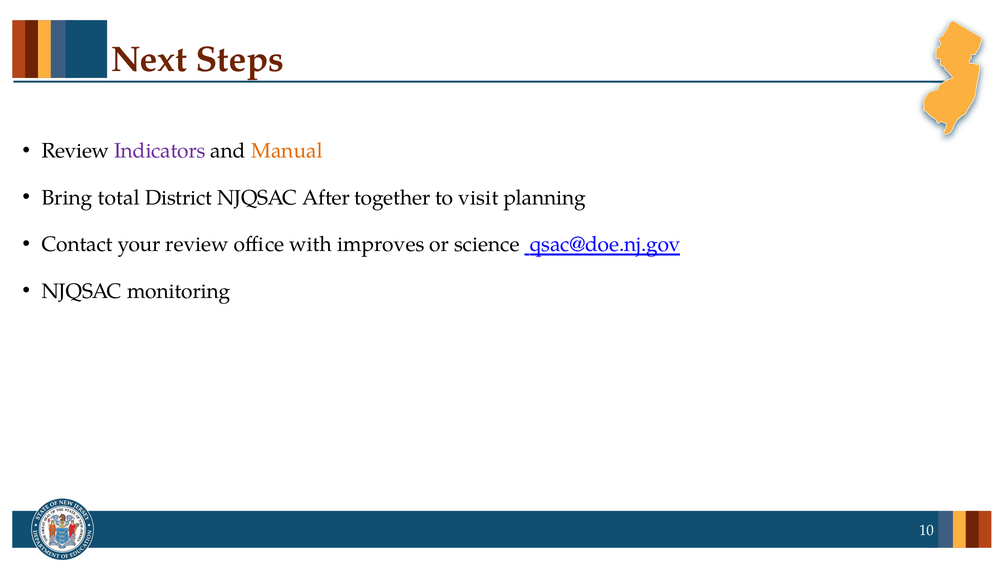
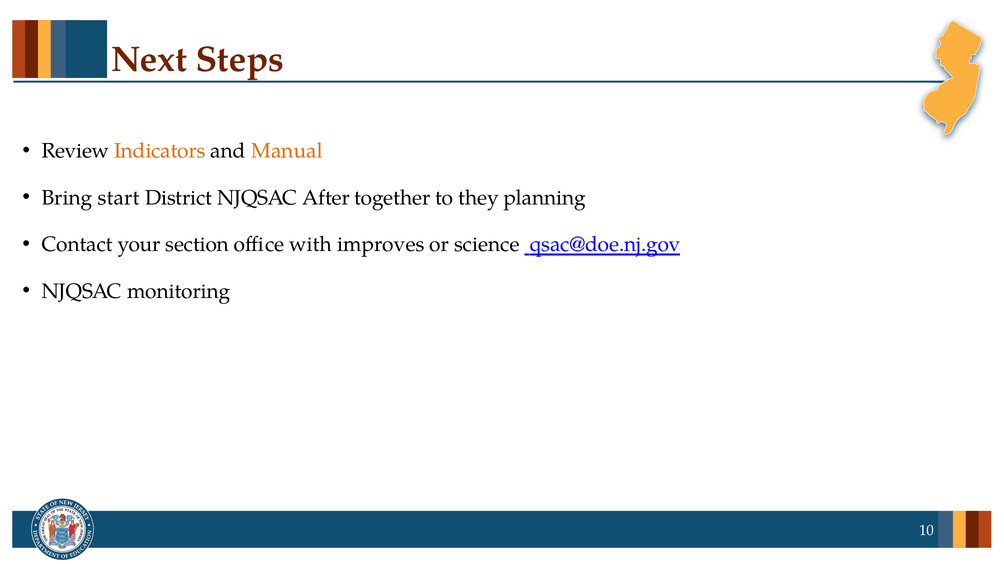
Indicators colour: purple -> orange
total: total -> start
visit: visit -> they
your review: review -> section
